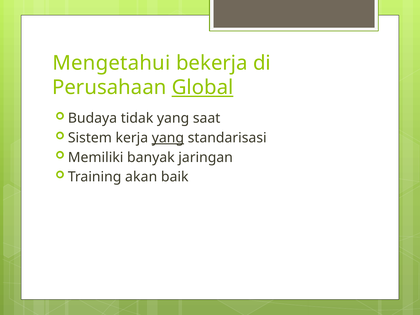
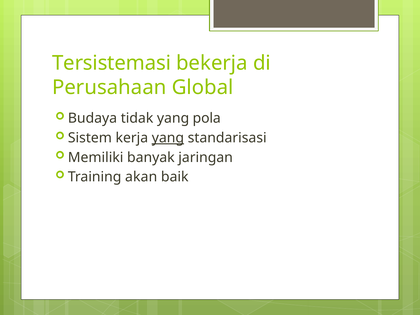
Mengetahui: Mengetahui -> Tersistemasi
Global underline: present -> none
saat: saat -> pola
